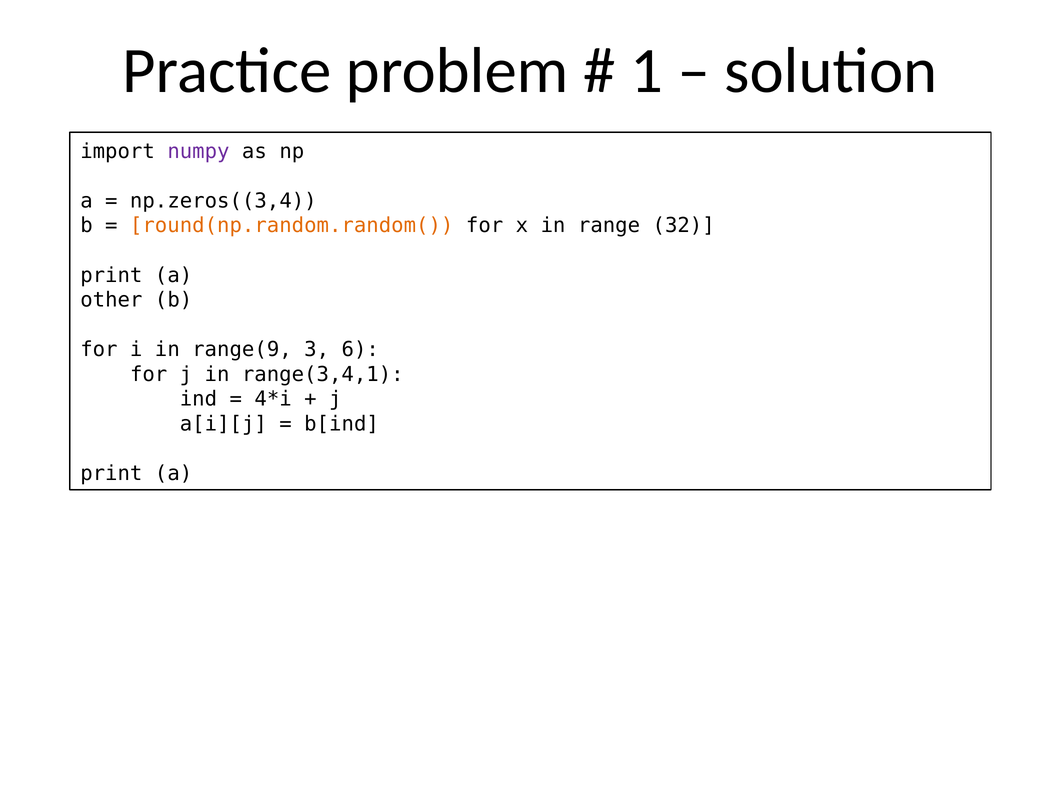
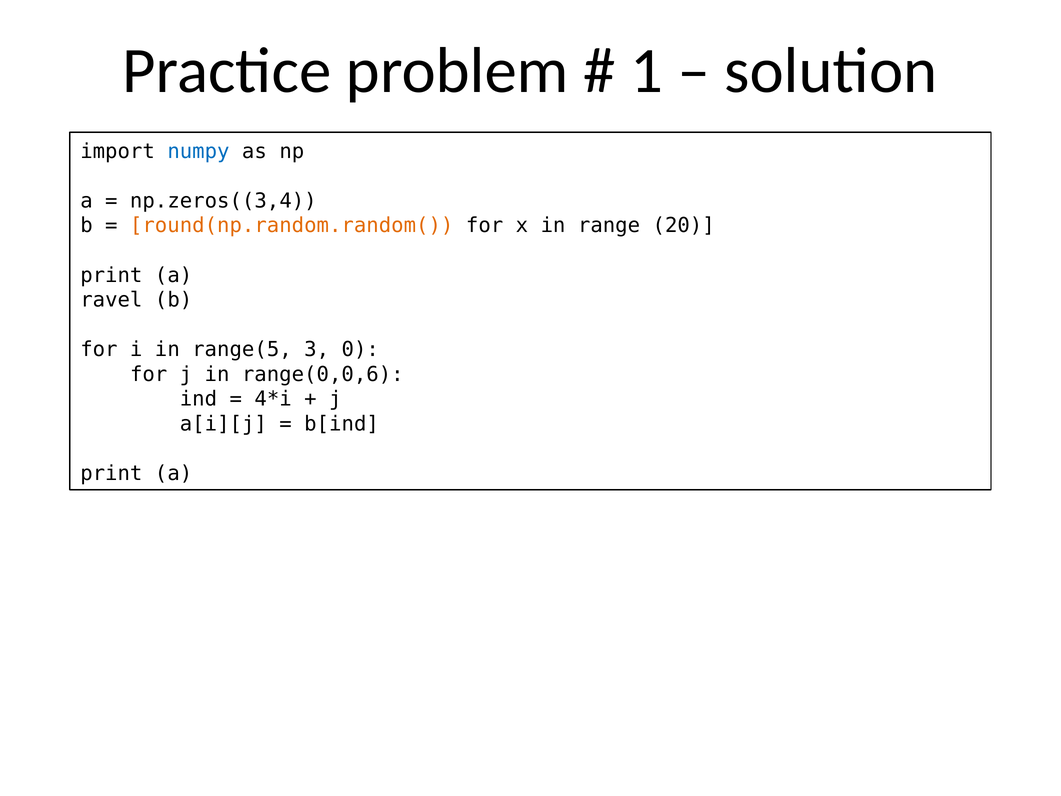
numpy colour: purple -> blue
32: 32 -> 20
other: other -> ravel
range(9: range(9 -> range(5
6: 6 -> 0
range(3,4,1: range(3,4,1 -> range(0,0,6
